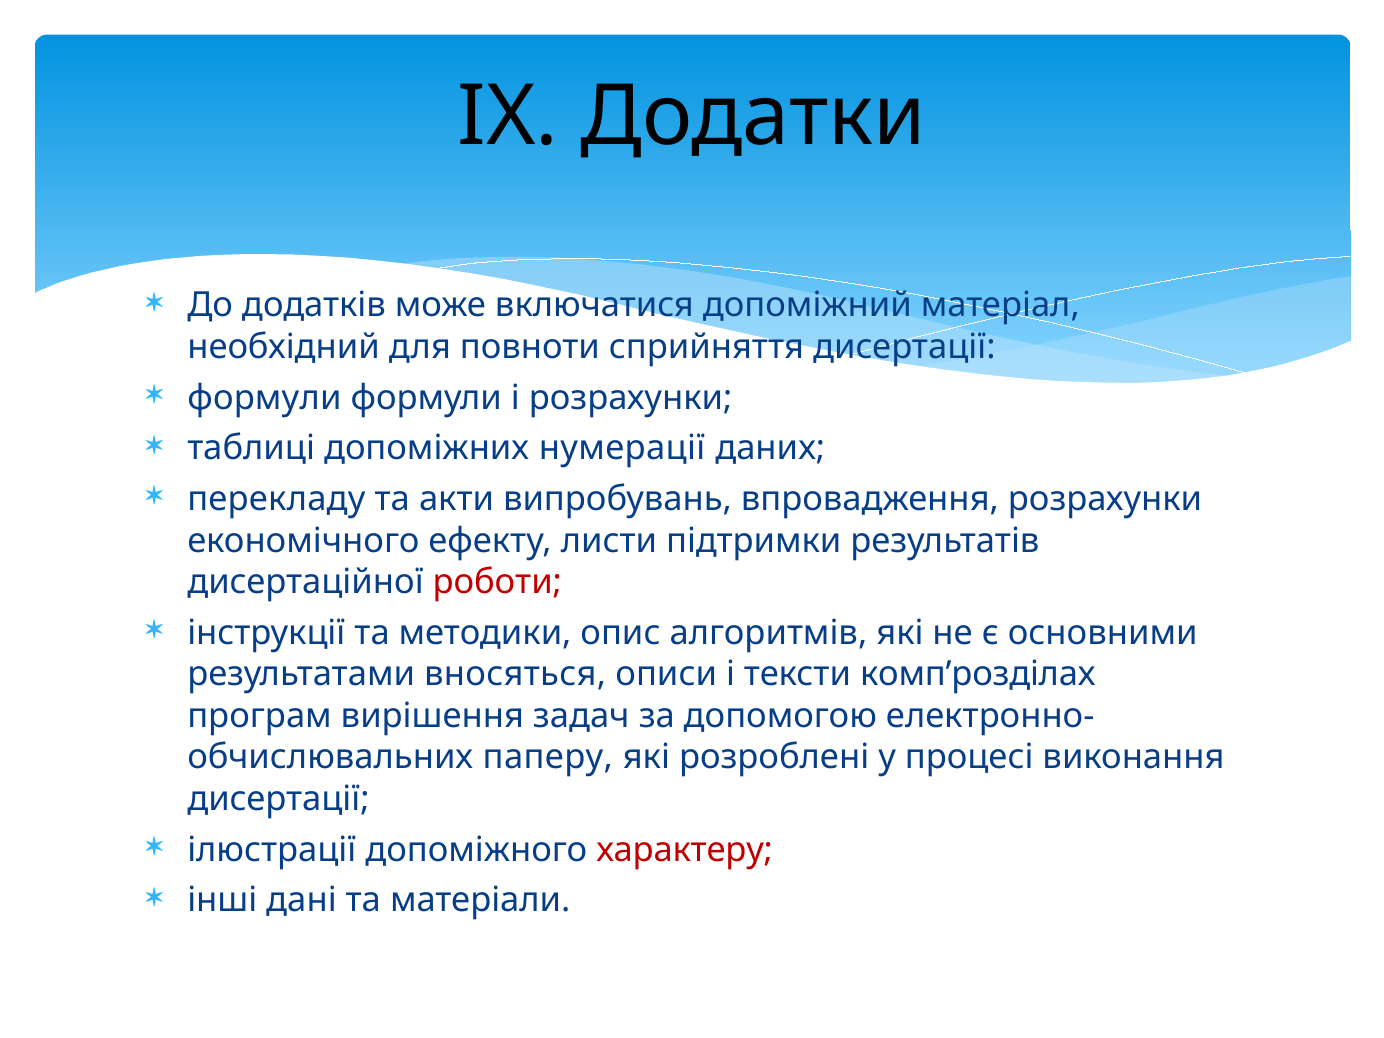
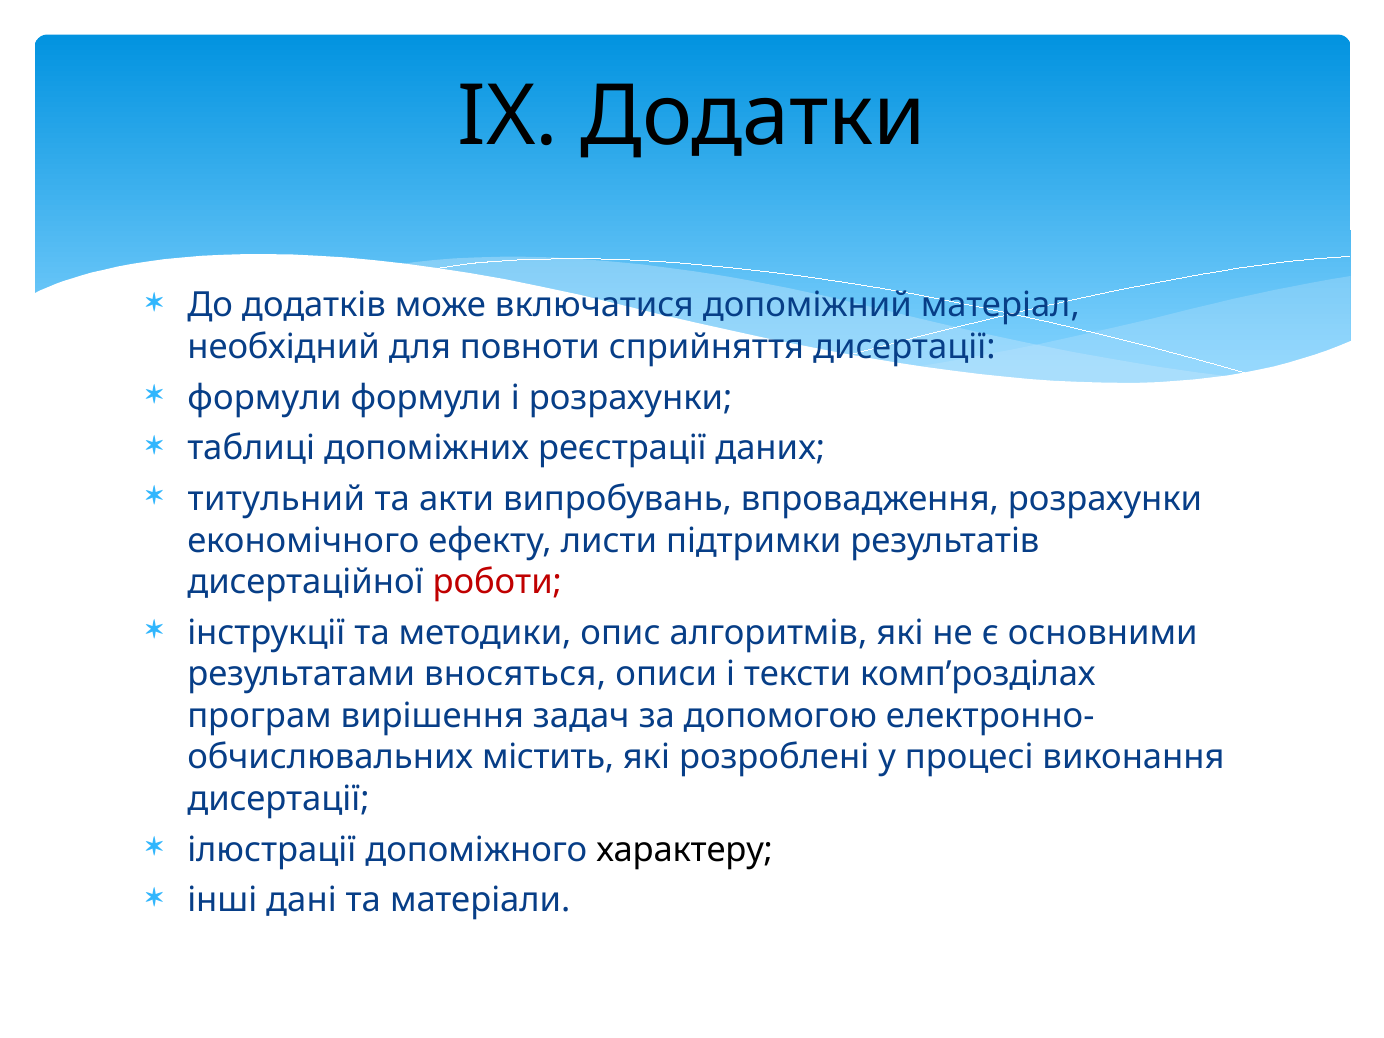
нумерації: нумерації -> реєстрації
перекладу: перекладу -> титульний
паперу: паперу -> містить
характеру colour: red -> black
